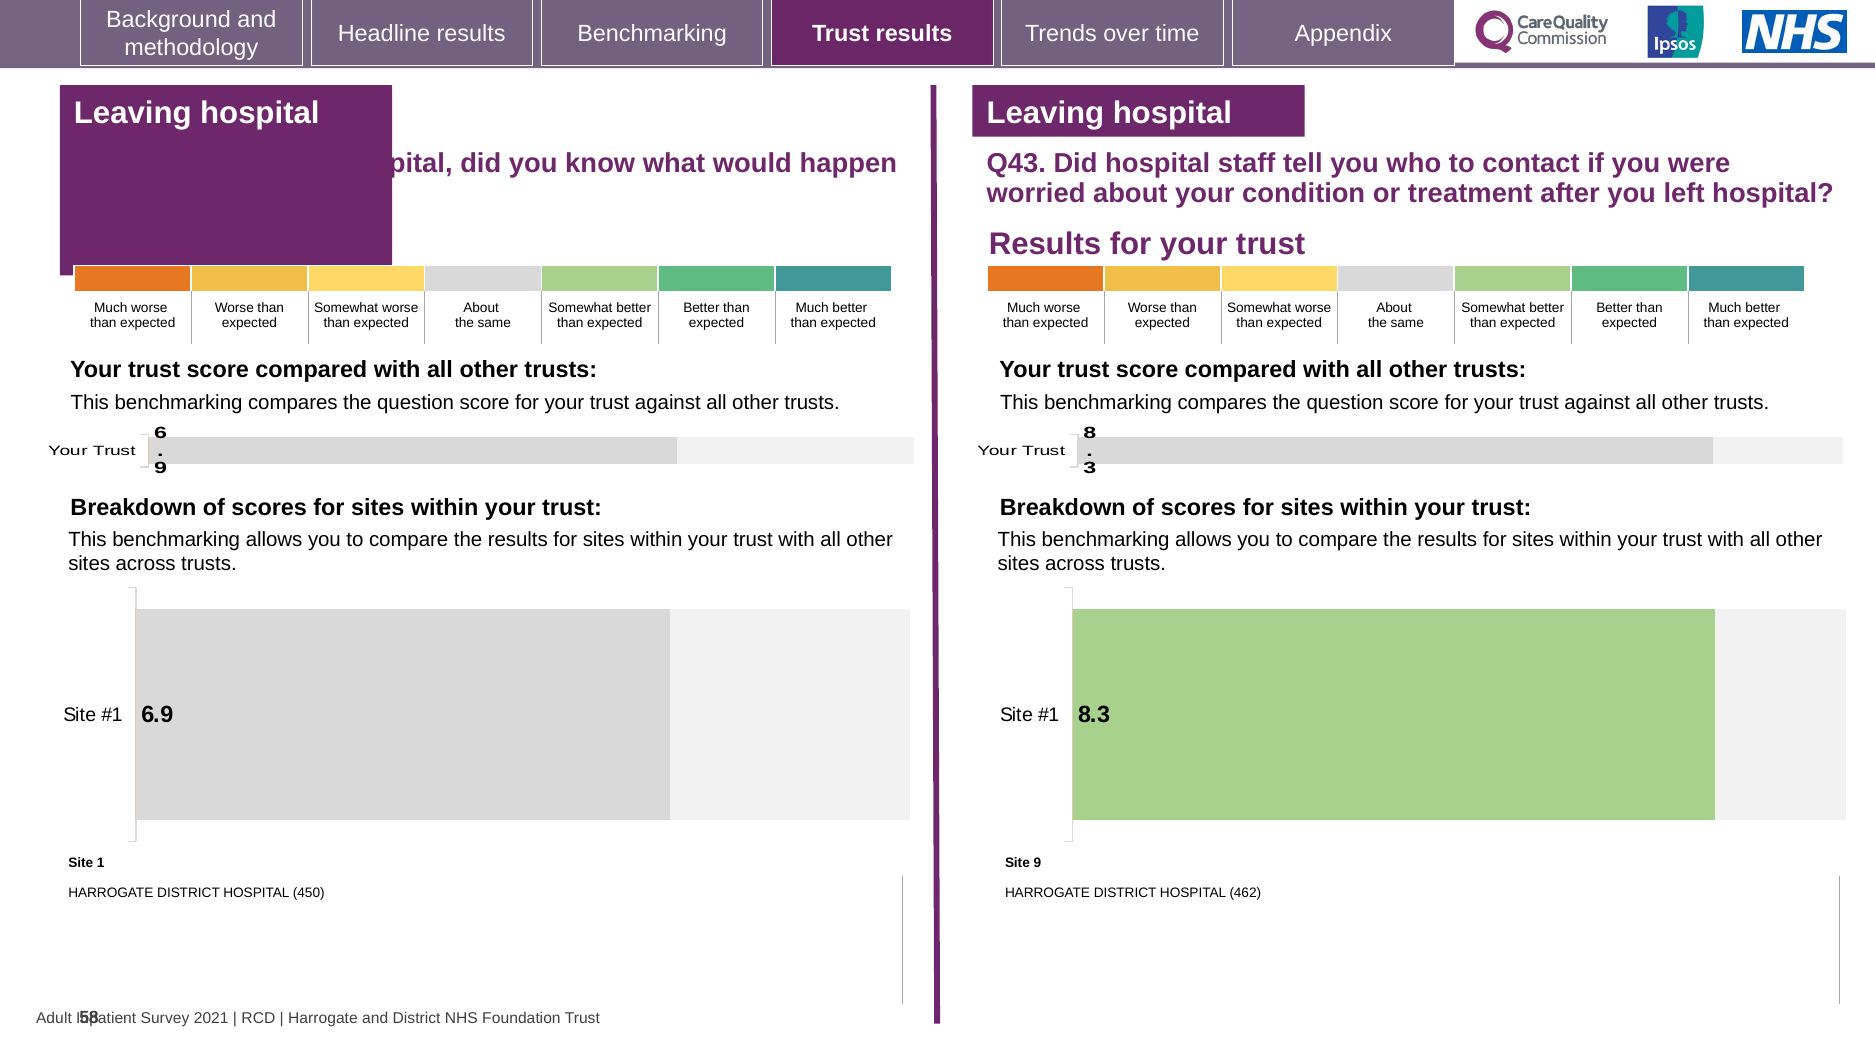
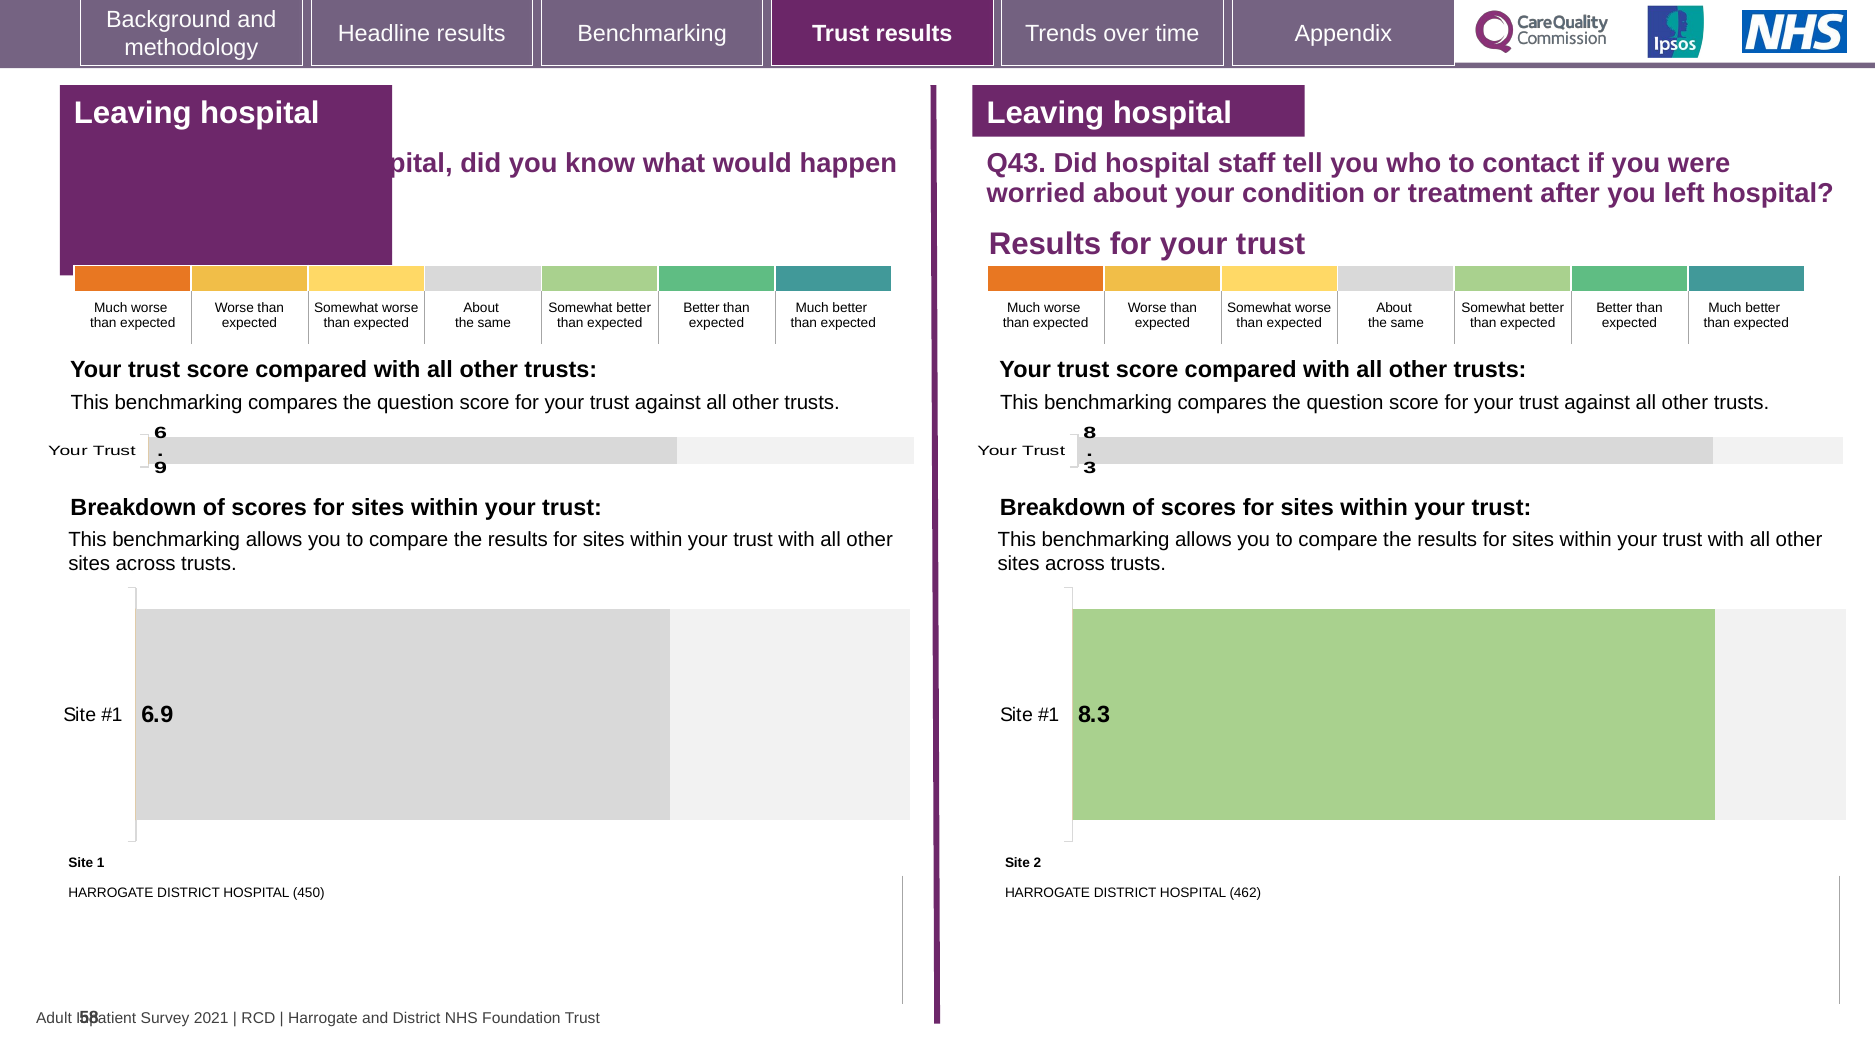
Site 9: 9 -> 2
